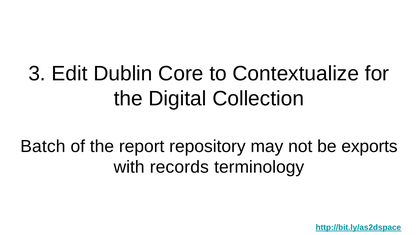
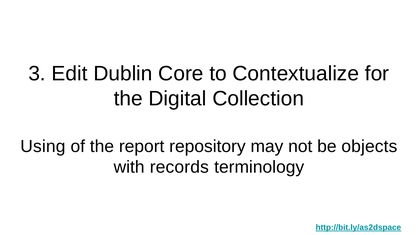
Batch: Batch -> Using
exports: exports -> objects
